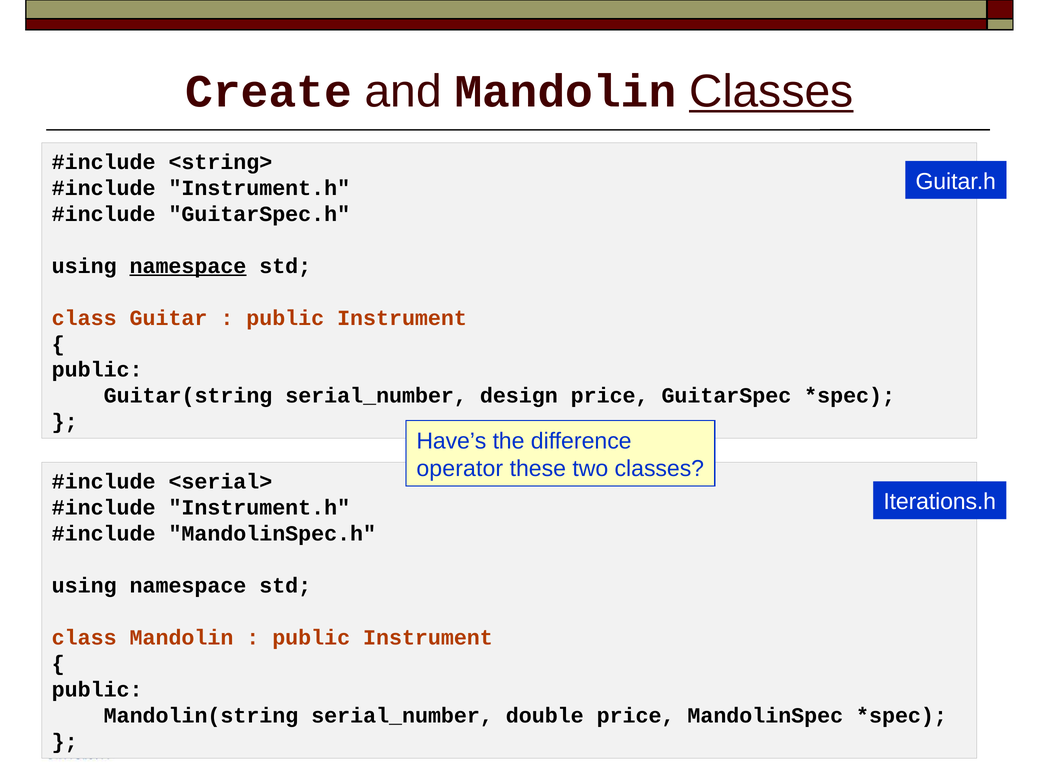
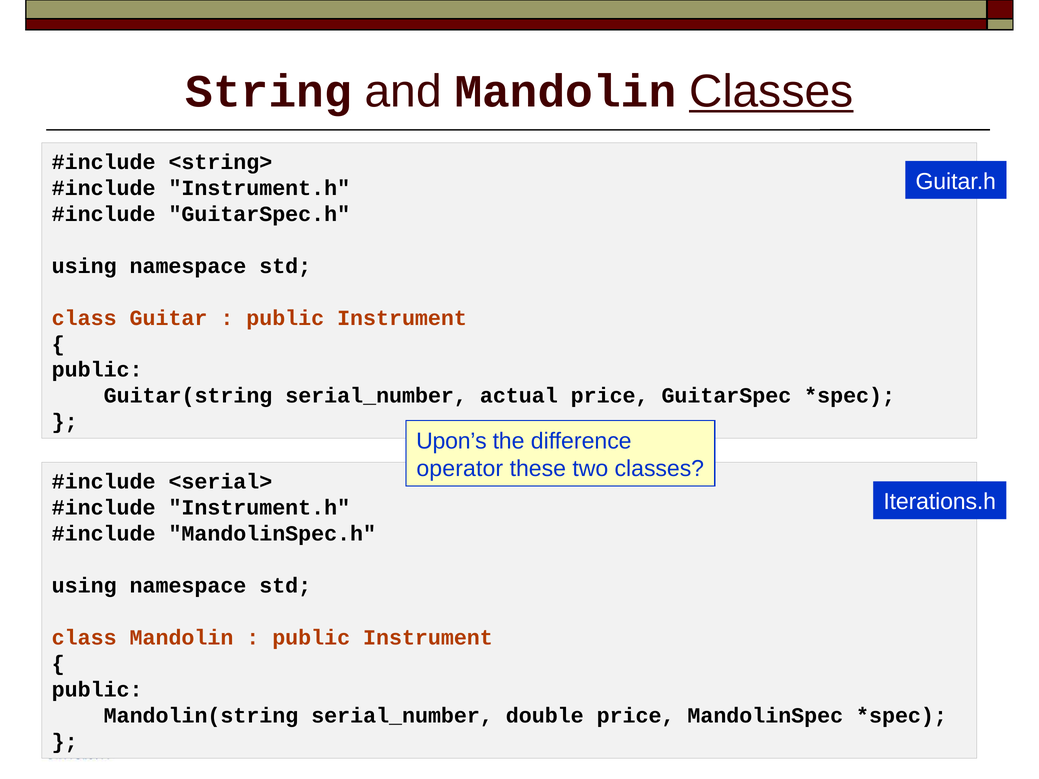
Create: Create -> String
namespace at (188, 266) underline: present -> none
serial_number design: design -> actual
Have’s: Have’s -> Upon’s
